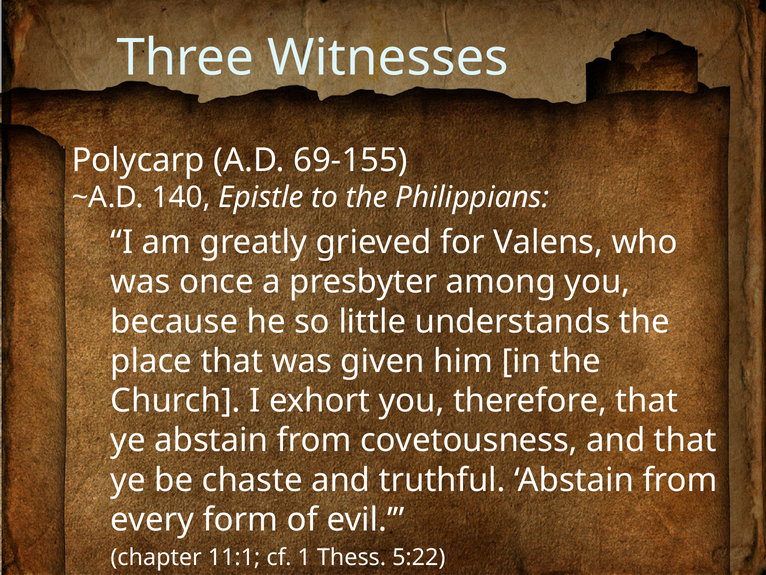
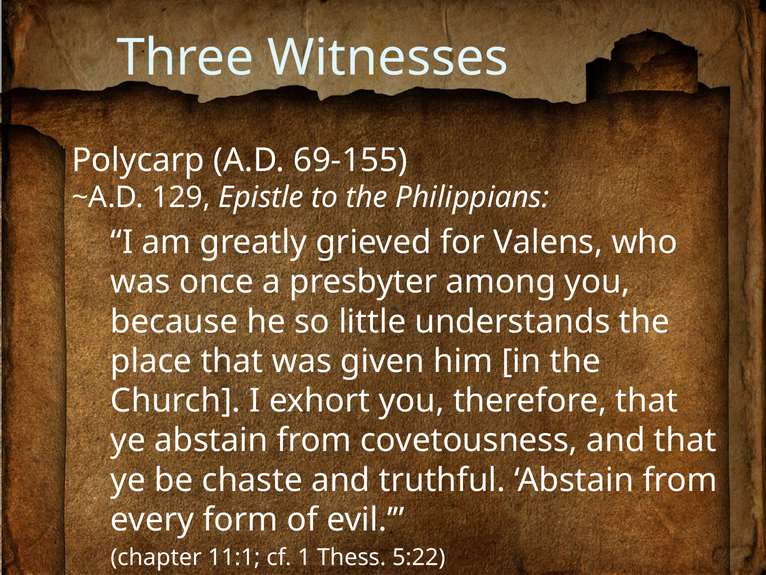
140: 140 -> 129
